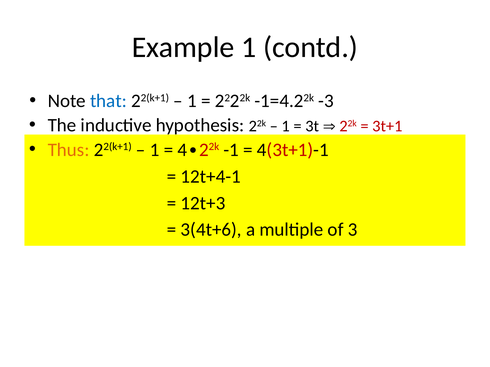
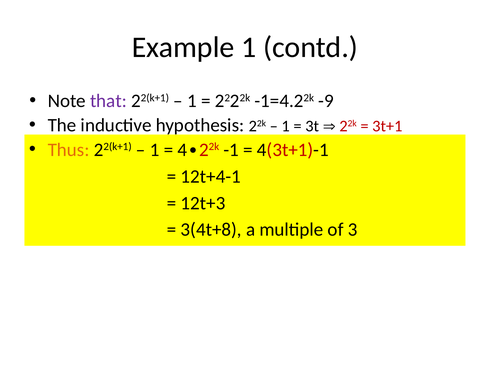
that colour: blue -> purple
-3: -3 -> -9
3(4t+6: 3(4t+6 -> 3(4t+8
